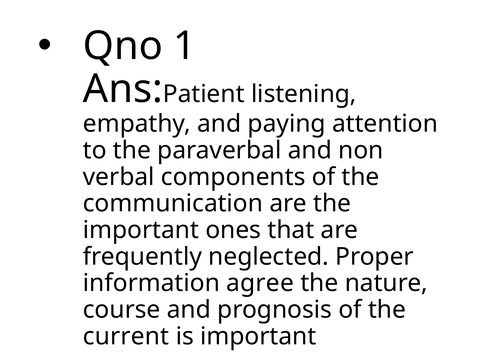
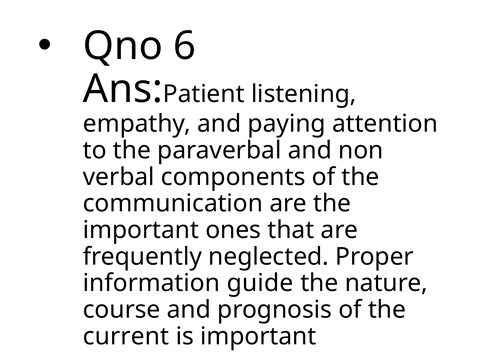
1: 1 -> 6
agree: agree -> guide
